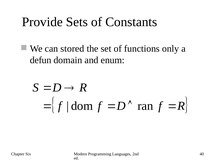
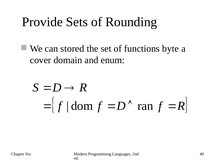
Constants: Constants -> Rounding
only: only -> byte
defun: defun -> cover
